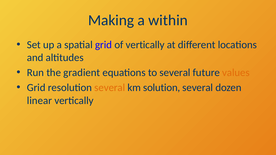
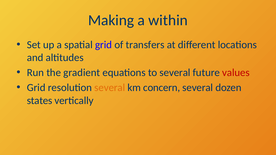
of vertically: vertically -> transfers
values colour: orange -> red
solution: solution -> concern
linear: linear -> states
